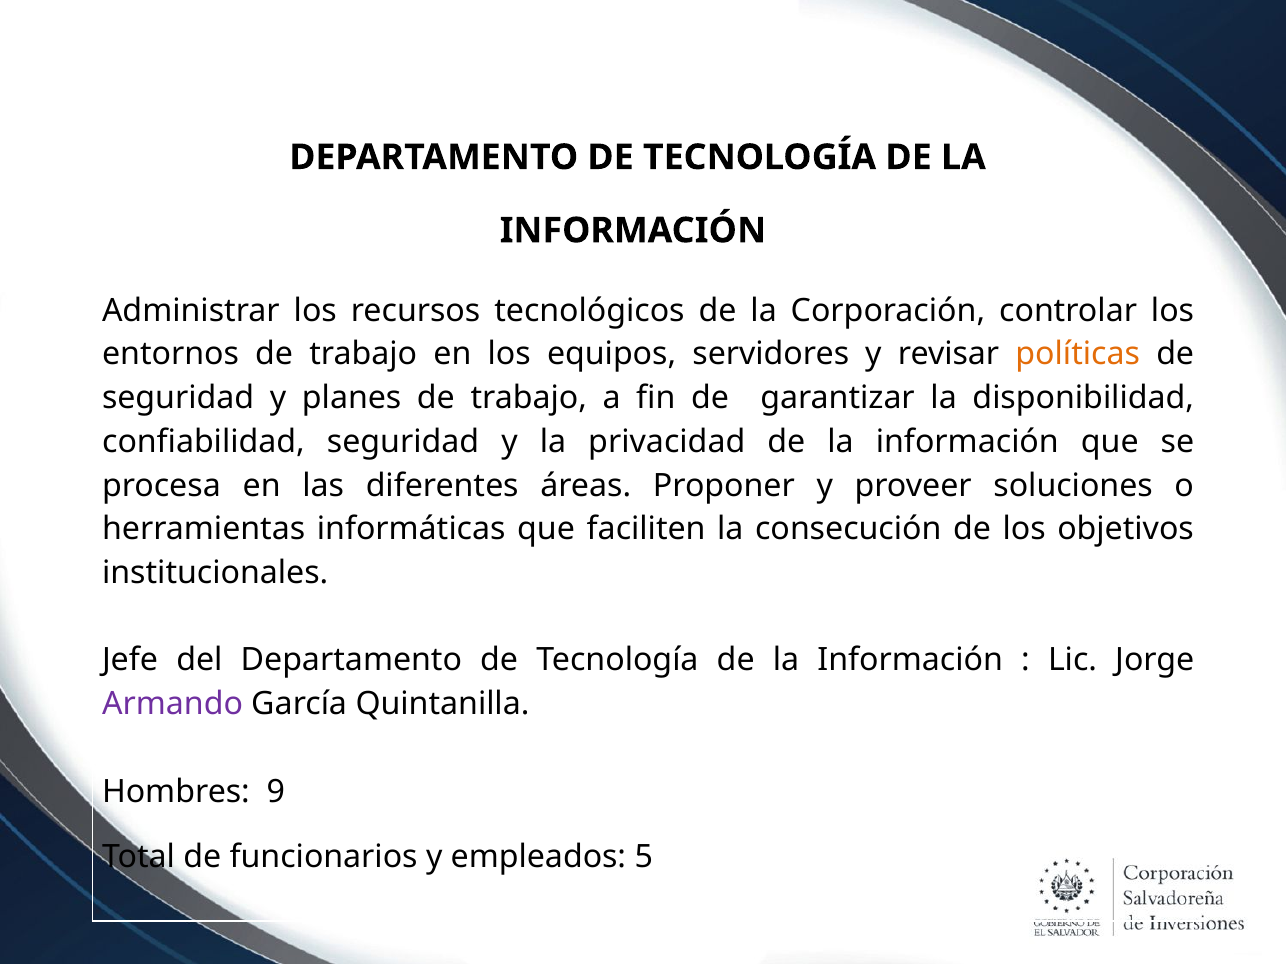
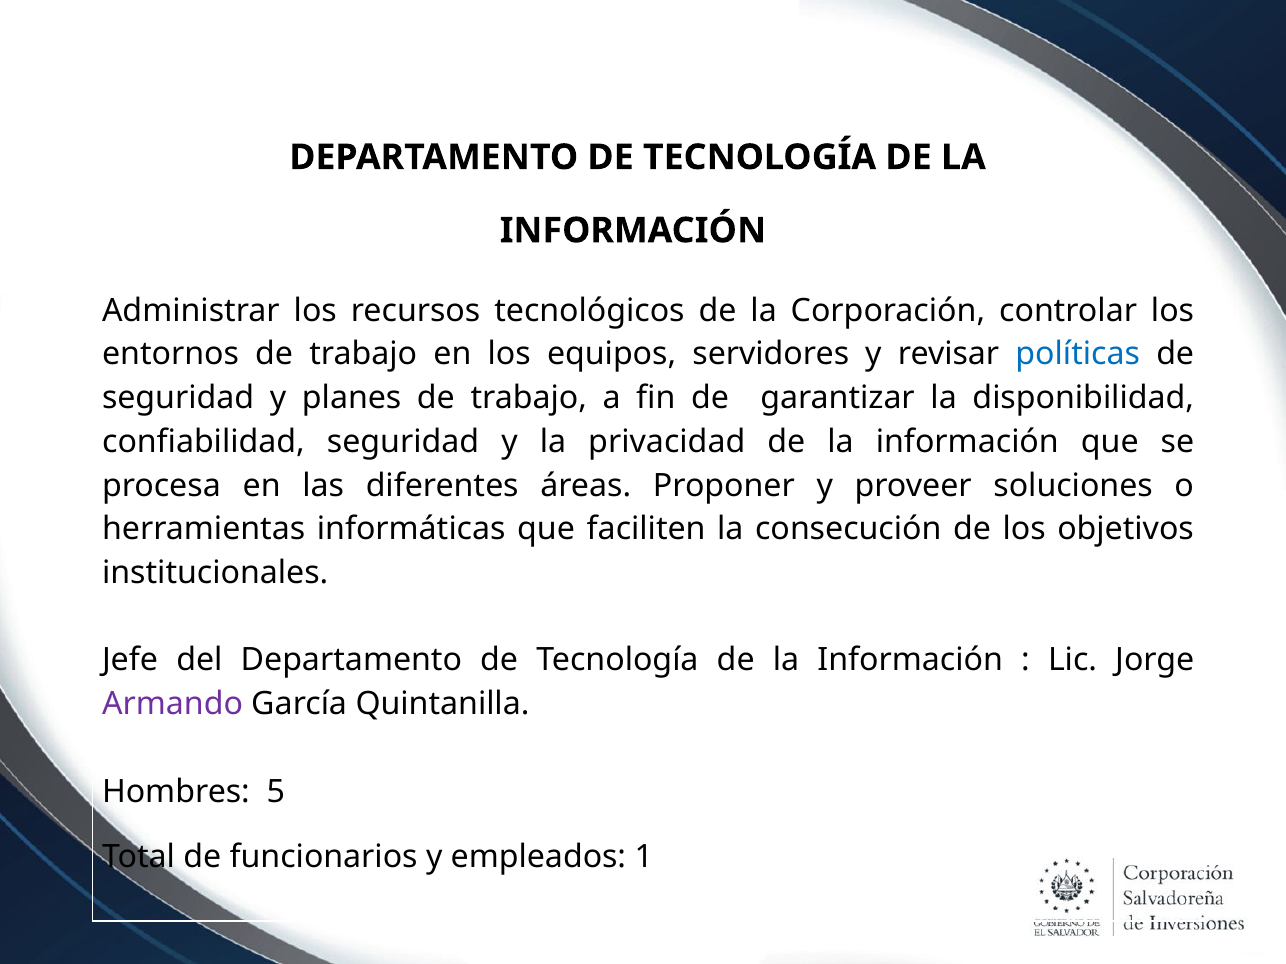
políticas colour: orange -> blue
9: 9 -> 5
5: 5 -> 1
